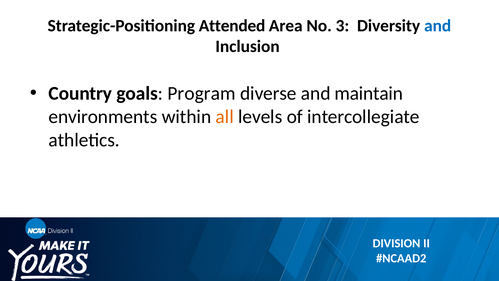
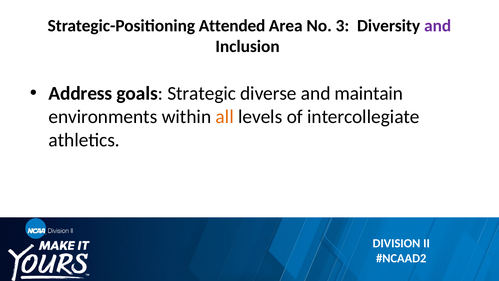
and at (438, 26) colour: blue -> purple
Country: Country -> Address
Program: Program -> Strategic
